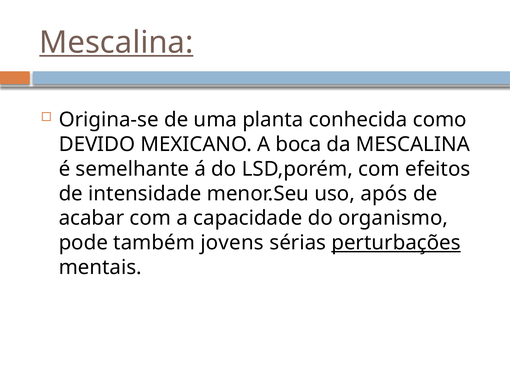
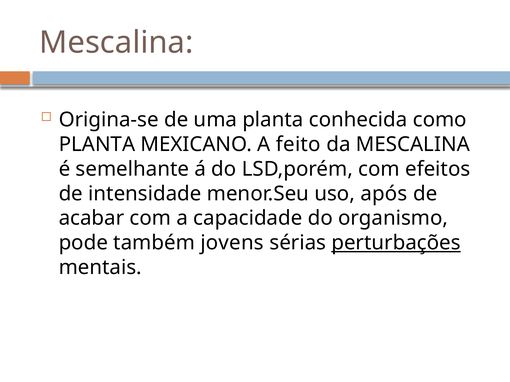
Mescalina at (116, 43) underline: present -> none
DEVIDO at (97, 145): DEVIDO -> PLANTA
boca: boca -> feito
